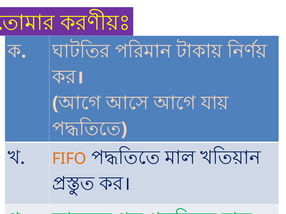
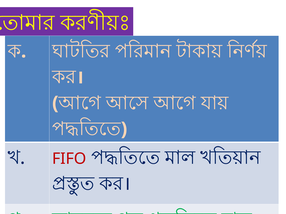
FIFO colour: orange -> red
